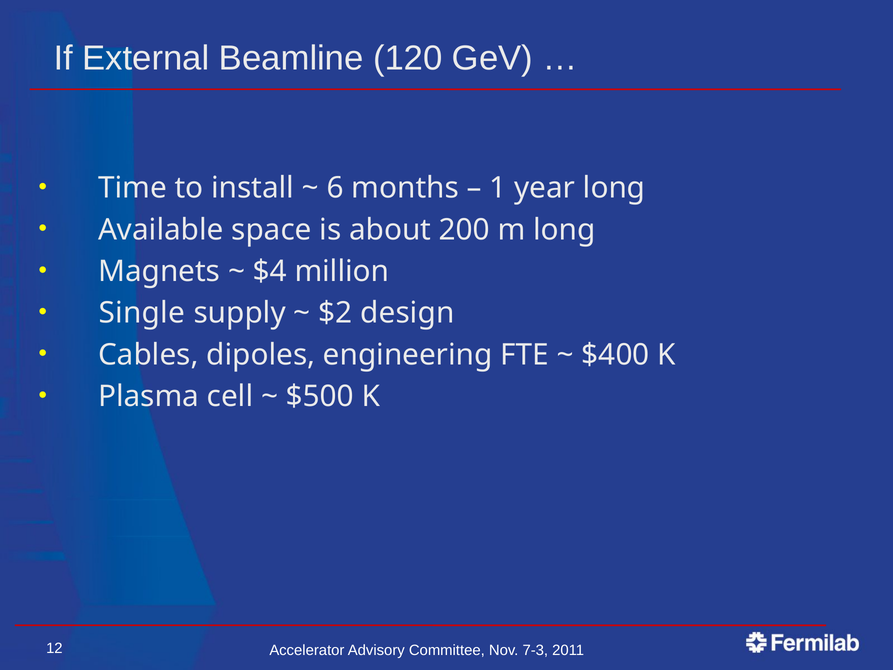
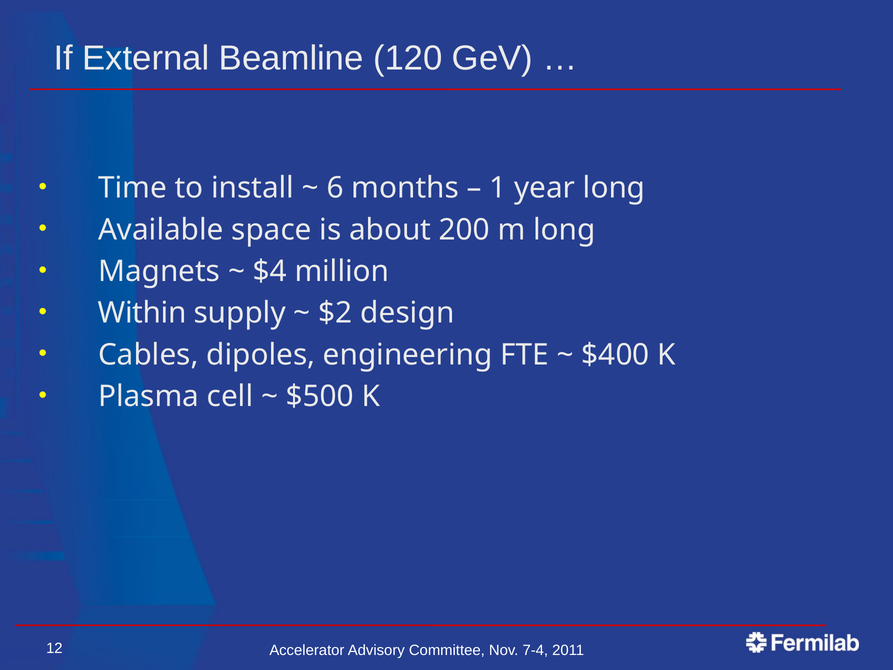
Single: Single -> Within
7-3: 7-3 -> 7-4
